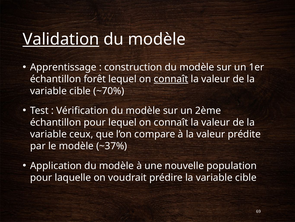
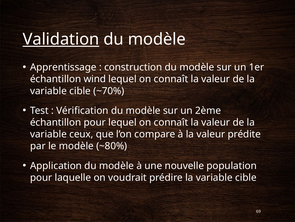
forêt: forêt -> wind
connaît at (171, 79) underline: present -> none
~37%: ~37% -> ~80%
